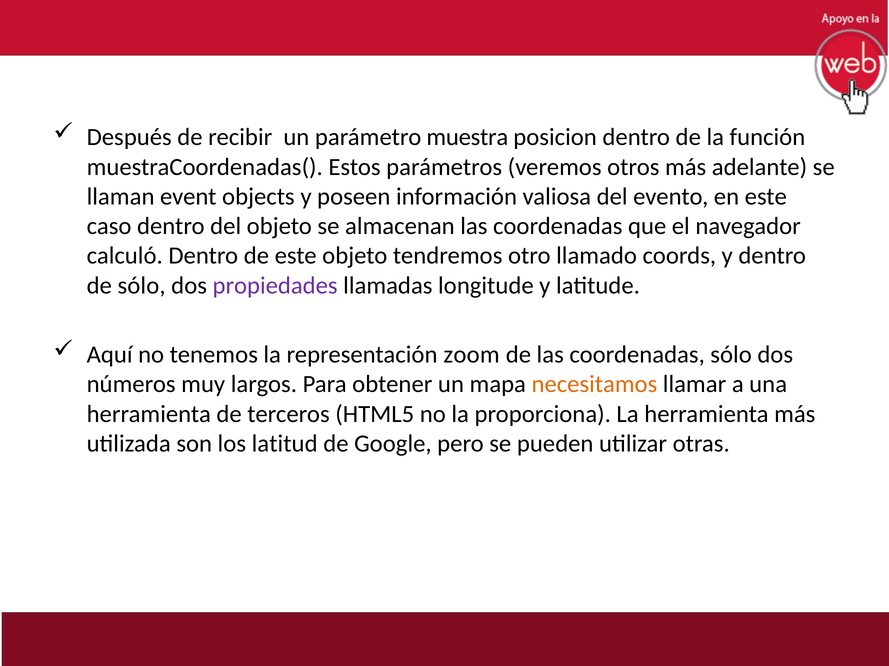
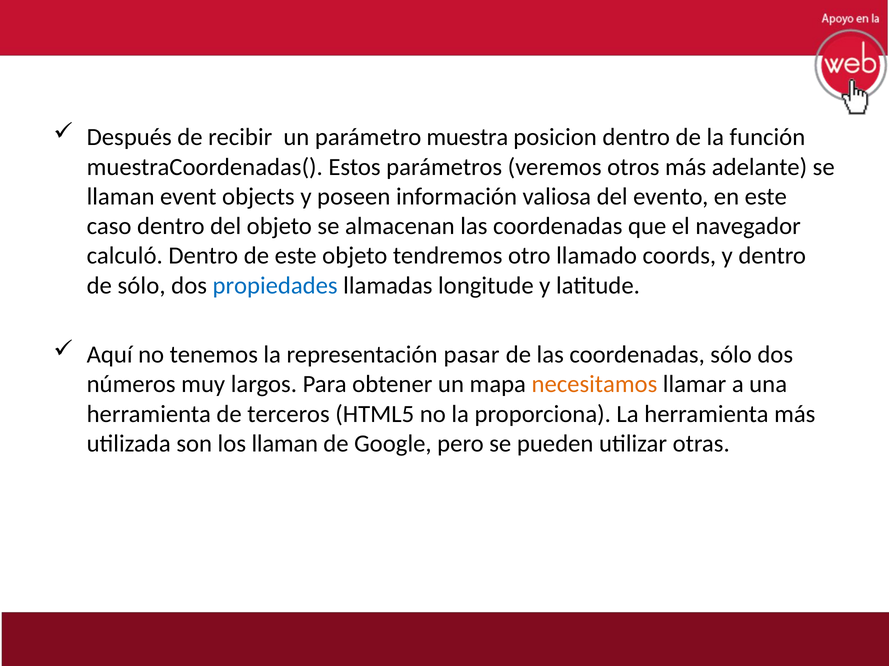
propiedades colour: purple -> blue
zoom: zoom -> pasar
los latitud: latitud -> llaman
